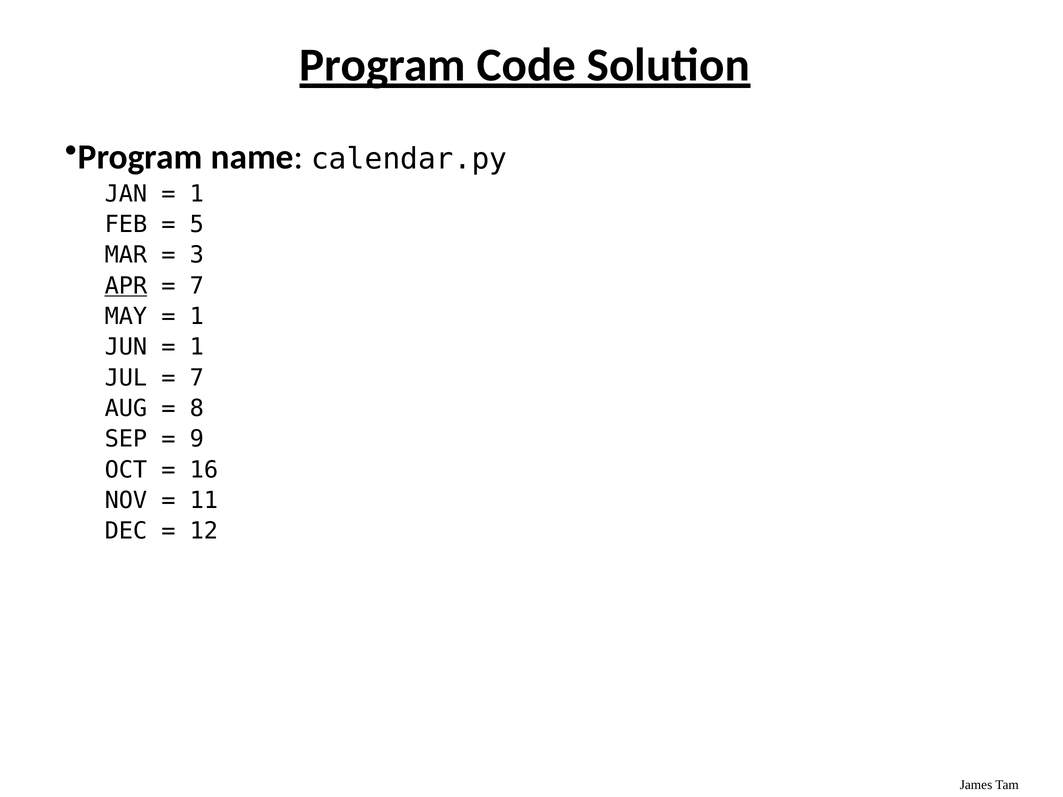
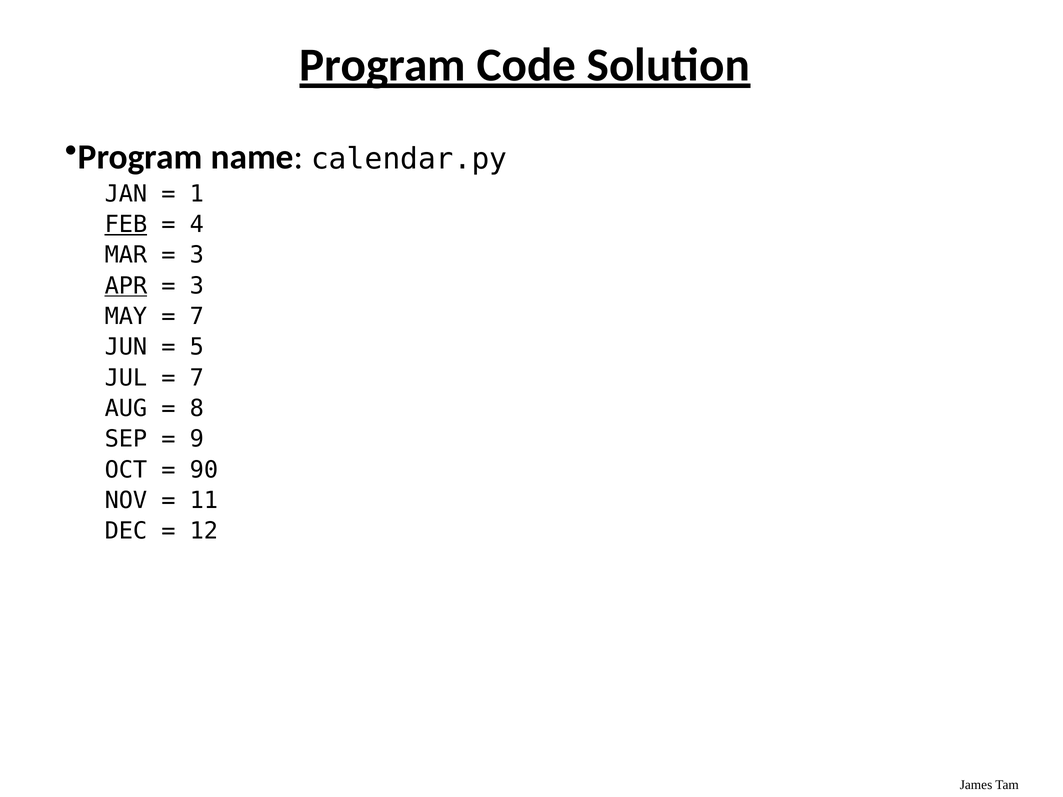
FEB underline: none -> present
5: 5 -> 4
7 at (197, 286): 7 -> 3
1 at (197, 317): 1 -> 7
1 at (197, 347): 1 -> 5
16: 16 -> 90
